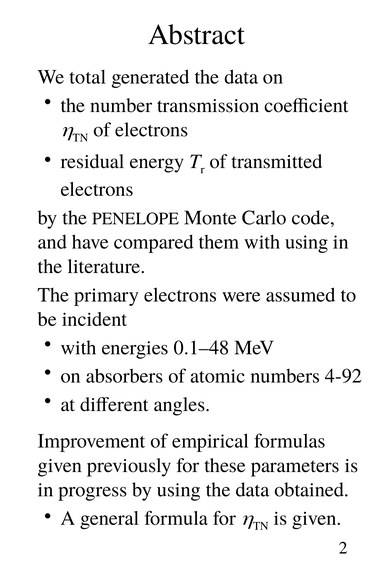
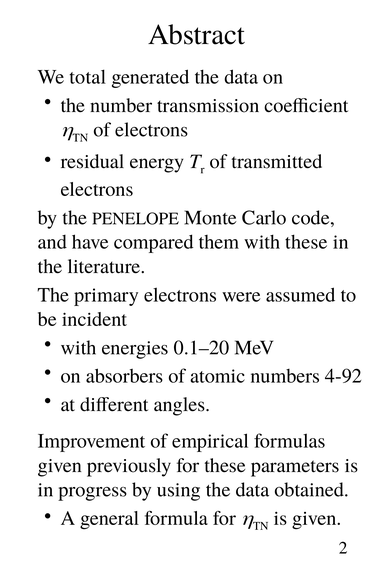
with using: using -> these
0.1–48: 0.1–48 -> 0.1–20
